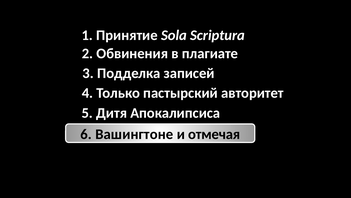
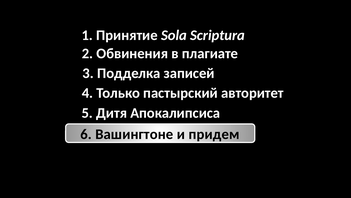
отмечая: отмечая -> придем
